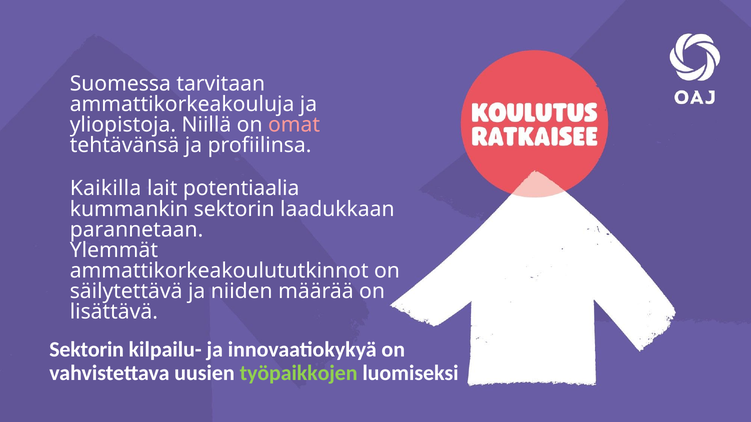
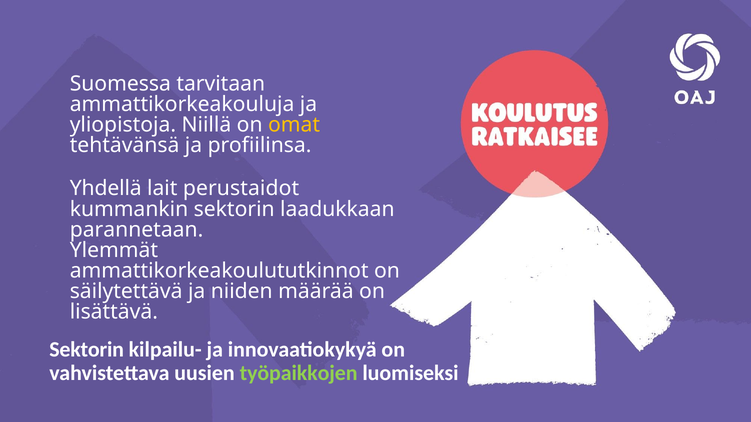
omat colour: pink -> yellow
Kaikilla: Kaikilla -> Yhdellä
potentiaalia: potentiaalia -> perustaidot
